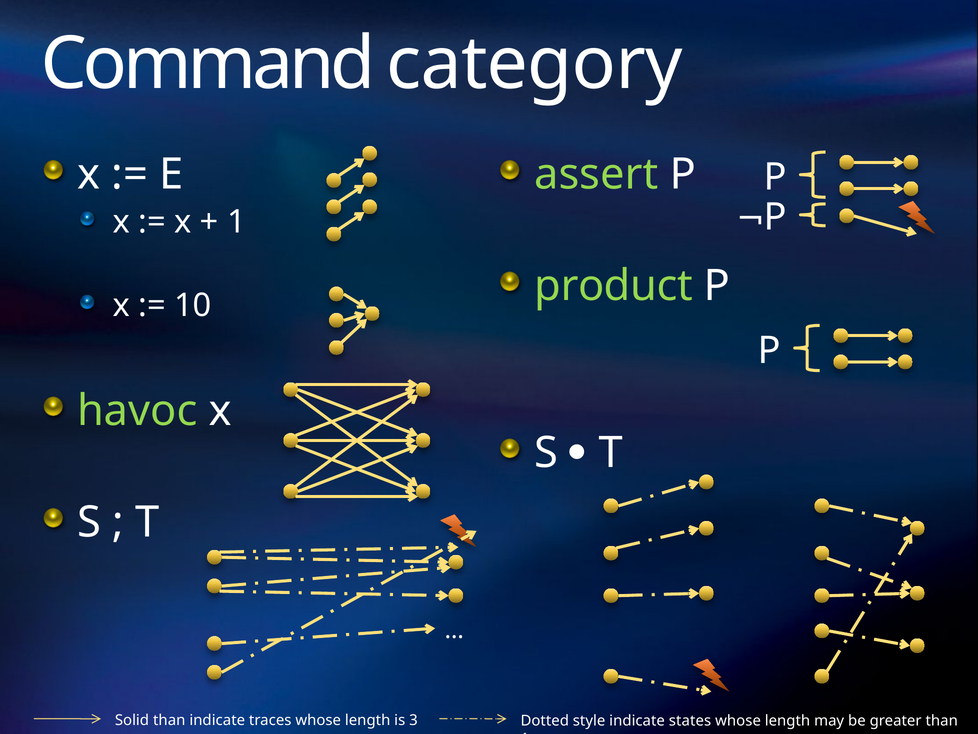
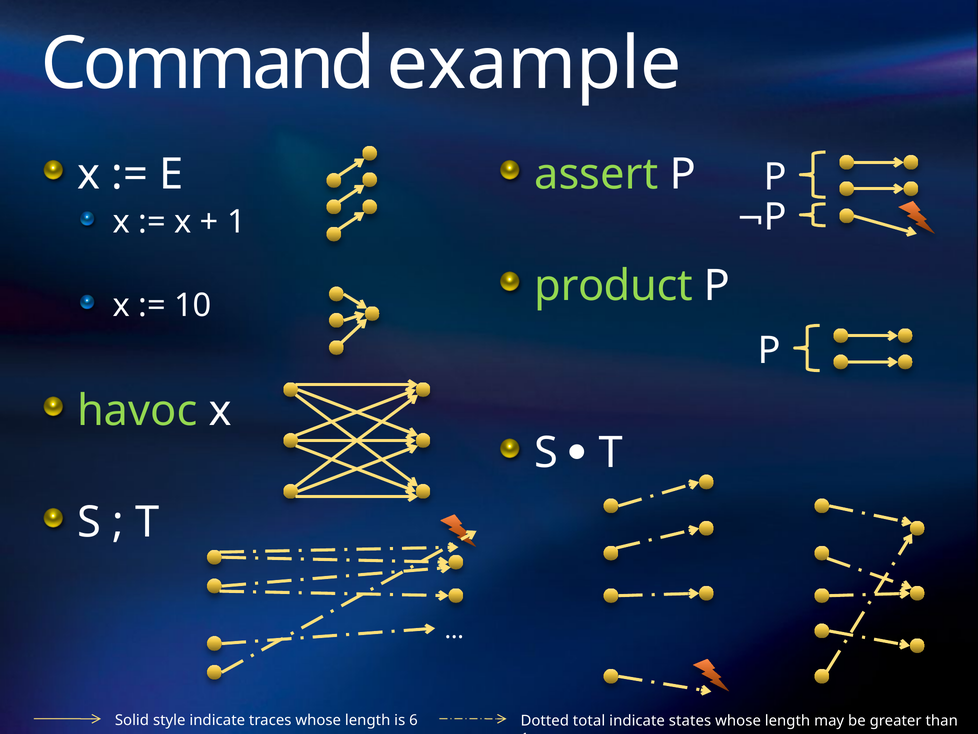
category: category -> example
Solid than: than -> style
3: 3 -> 6
style: style -> total
